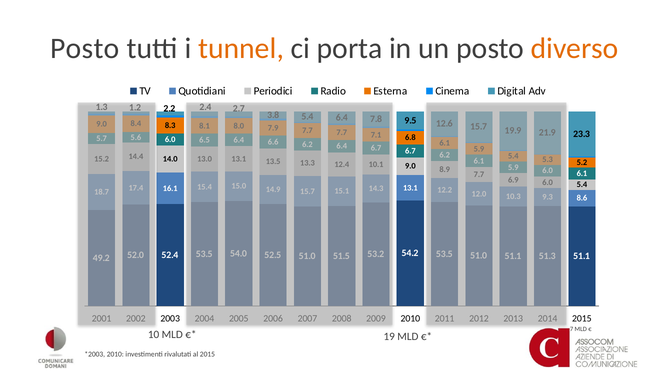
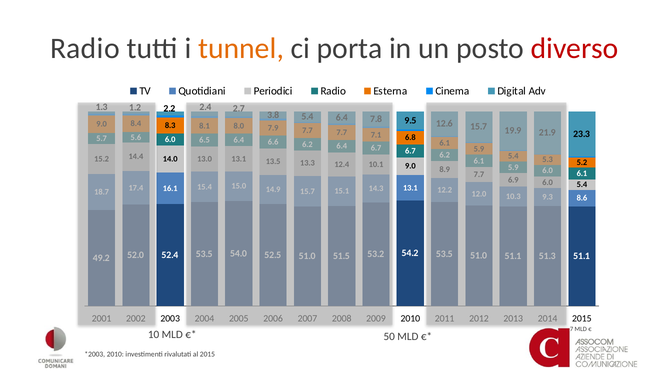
Posto at (85, 49): Posto -> Radio
diverso colour: orange -> red
19: 19 -> 50
